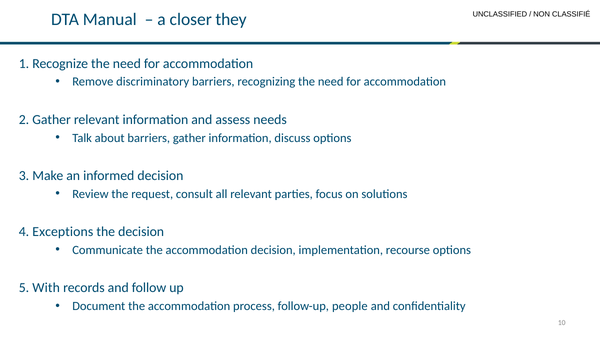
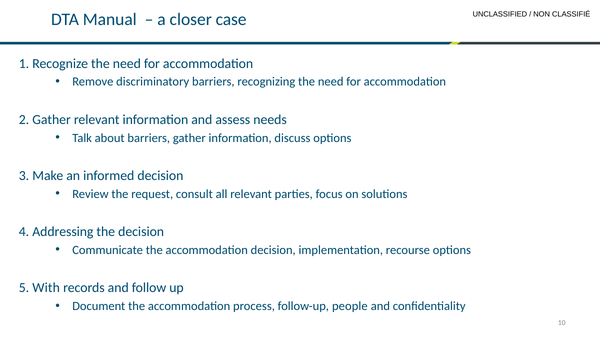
they: they -> case
Exceptions: Exceptions -> Addressing
